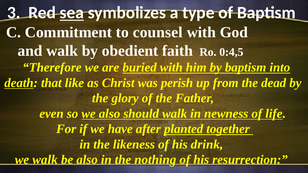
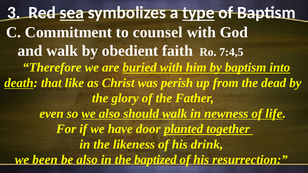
type underline: none -> present
0:4,5: 0:4,5 -> 7:4,5
after: after -> door
we walk: walk -> been
nothing: nothing -> baptized
